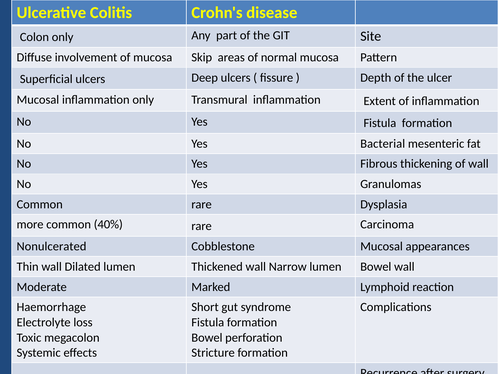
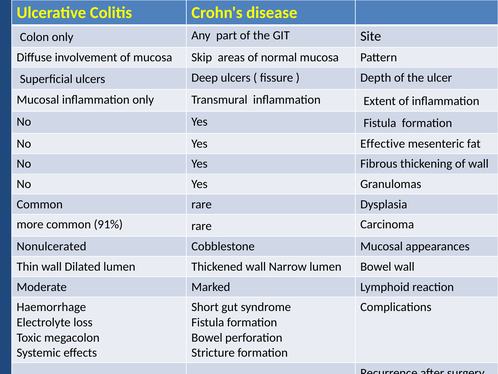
Bacterial: Bacterial -> Effective
40%: 40% -> 91%
